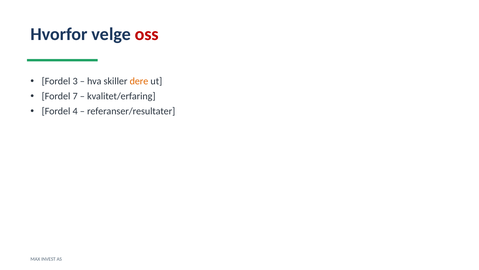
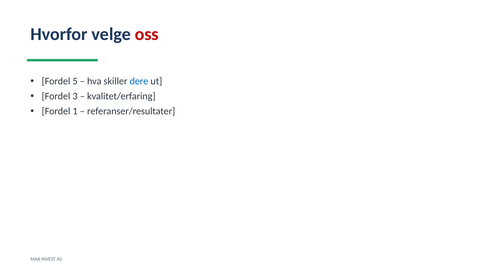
3: 3 -> 5
dere colour: orange -> blue
7: 7 -> 3
4: 4 -> 1
